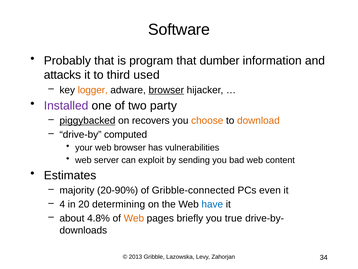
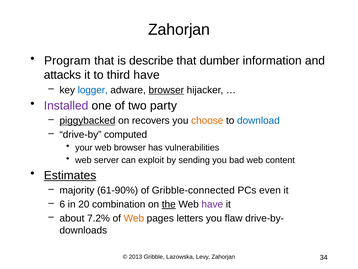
Software at (179, 29): Software -> Zahorjan
Probably: Probably -> Program
program: program -> describe
third used: used -> have
logger colour: orange -> blue
download colour: orange -> blue
Estimates underline: none -> present
20-90%: 20-90% -> 61-90%
4: 4 -> 6
determining: determining -> combination
the underline: none -> present
have at (212, 204) colour: blue -> purple
4.8%: 4.8% -> 7.2%
briefly: briefly -> letters
true: true -> flaw
